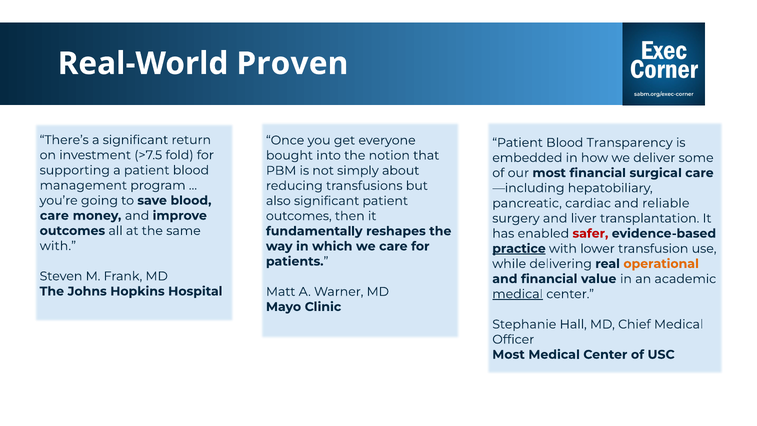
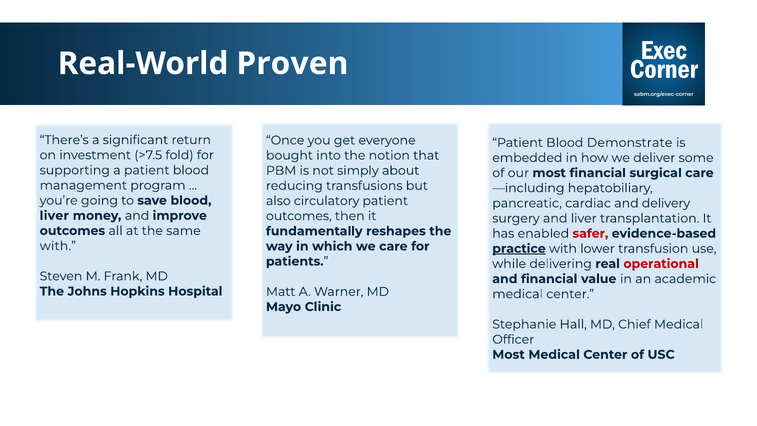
Transparency: Transparency -> Demonstrate
also significant: significant -> circulatory
reliable: reliable -> delivery
care at (54, 216): care -> liver
operational colour: orange -> red
medical at (518, 294) underline: present -> none
